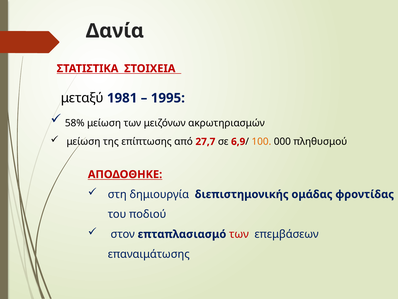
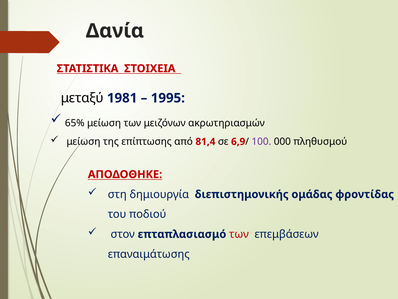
58%: 58% -> 65%
27,7: 27,7 -> 81,4
100 colour: orange -> purple
